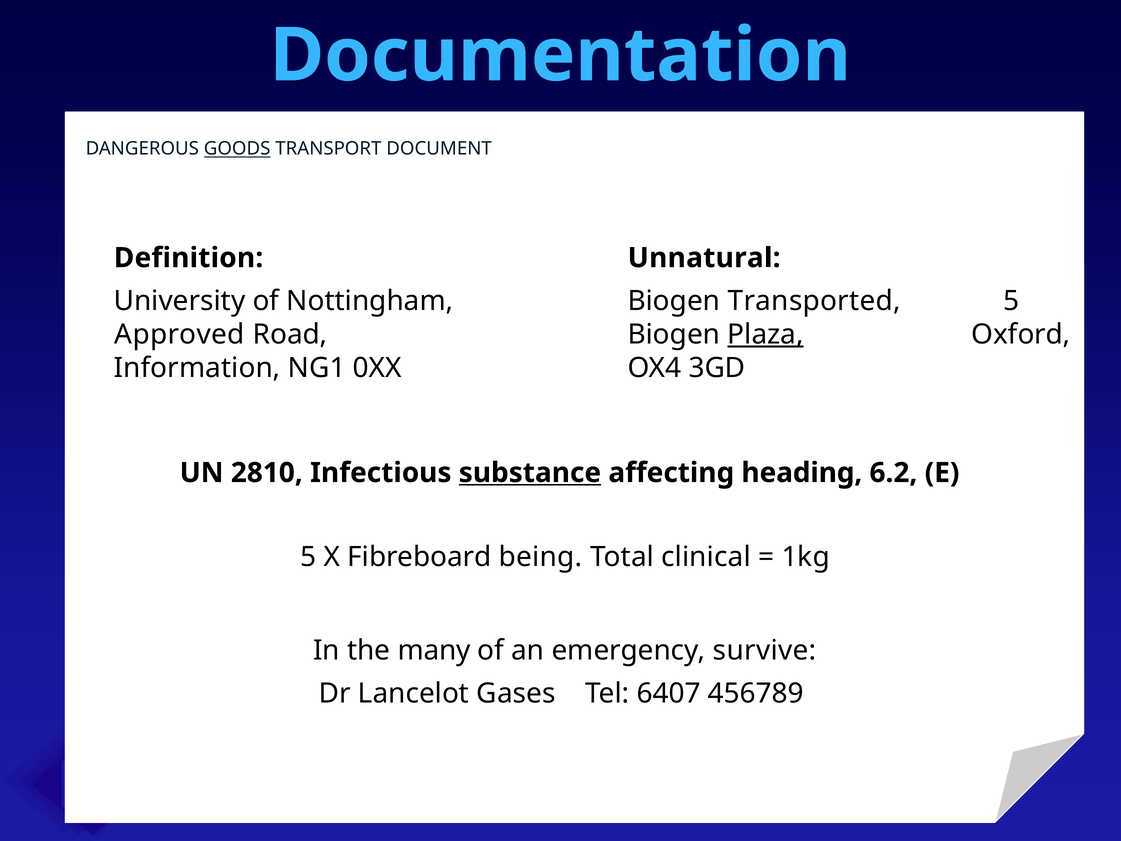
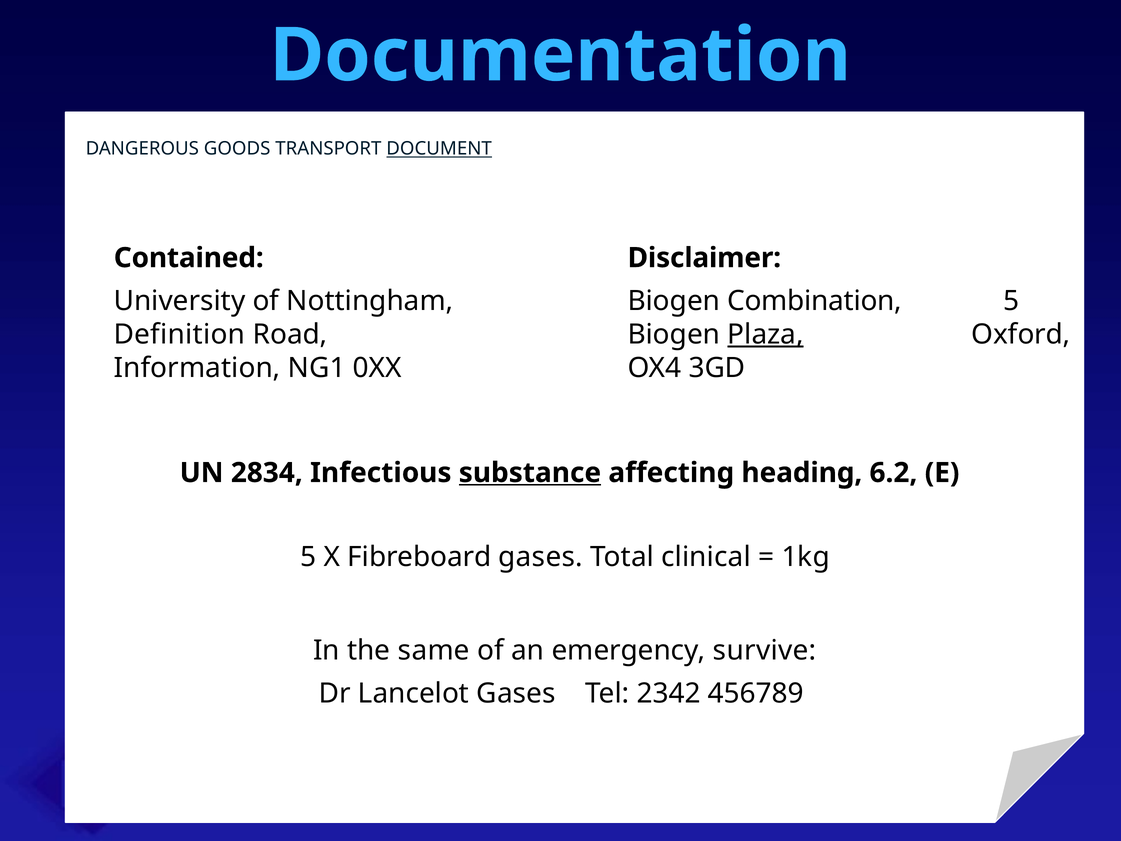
GOODS underline: present -> none
DOCUMENT underline: none -> present
Definition: Definition -> Contained
Unnatural: Unnatural -> Disclaimer
Transported: Transported -> Combination
Approved: Approved -> Definition
2810: 2810 -> 2834
Fibreboard being: being -> gases
many: many -> same
6407: 6407 -> 2342
